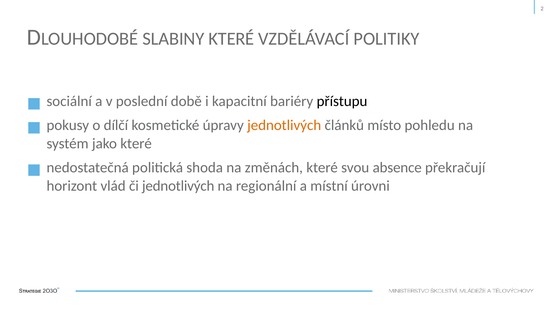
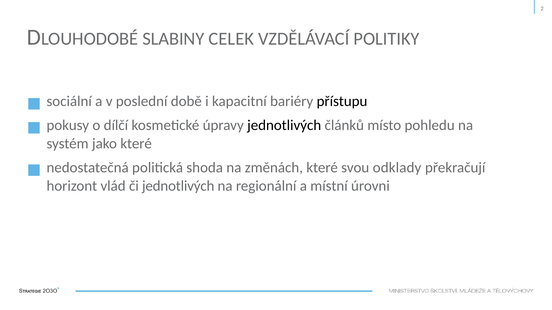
SLABINY KTERÉ: KTERÉ -> CELEK
jednotlivých at (284, 125) colour: orange -> black
absence: absence -> odklady
